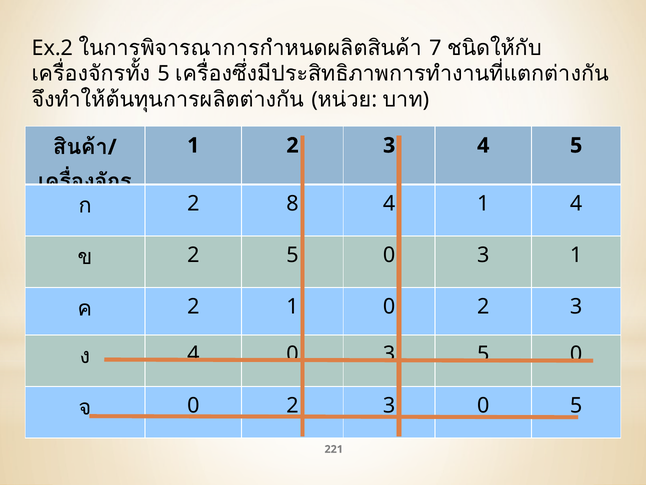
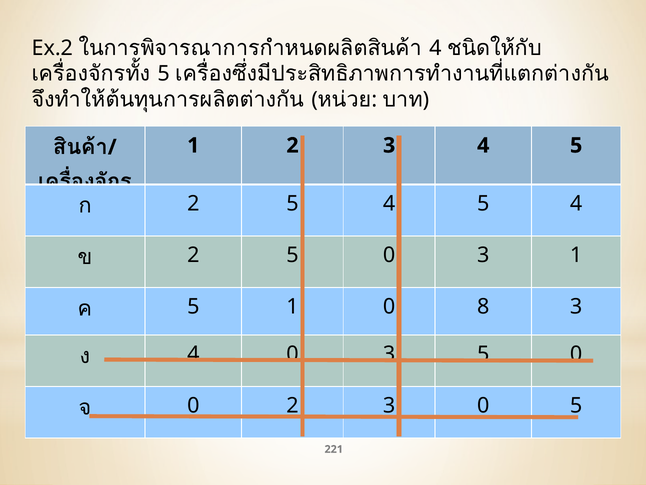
7 at (435, 48): 7 -> 4
8 at (292, 204): 8 -> 5
1 at (483, 204): 1 -> 5
2 at (193, 306): 2 -> 5
1 0 2: 2 -> 8
